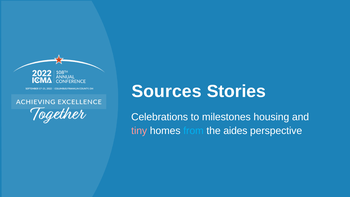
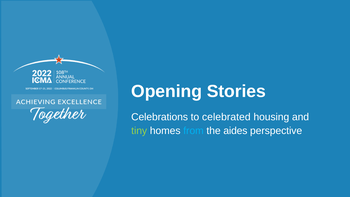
Sources: Sources -> Opening
milestones: milestones -> celebrated
tiny colour: pink -> light green
